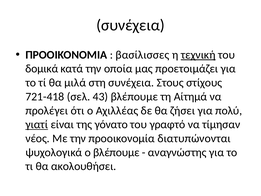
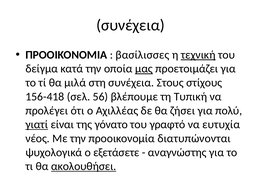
δομικά: δομικά -> δείγμα
μας underline: none -> present
721-418: 721-418 -> 156-418
43: 43 -> 56
Αίτημά: Αίτημά -> Τυπική
τίμησαν: τίμησαν -> ευτυχία
ο βλέπουμε: βλέπουμε -> εξετάσετε
ακολουθήσει underline: none -> present
